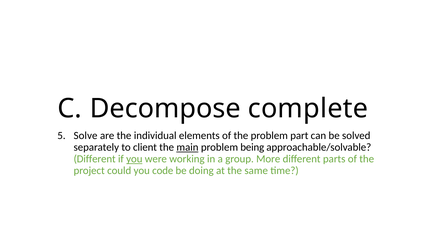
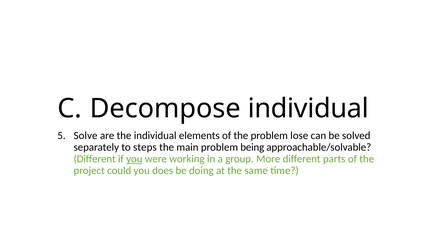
Decompose complete: complete -> individual
part: part -> lose
client: client -> steps
main underline: present -> none
code: code -> does
